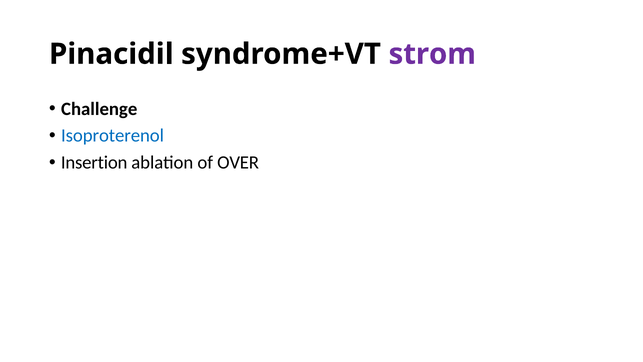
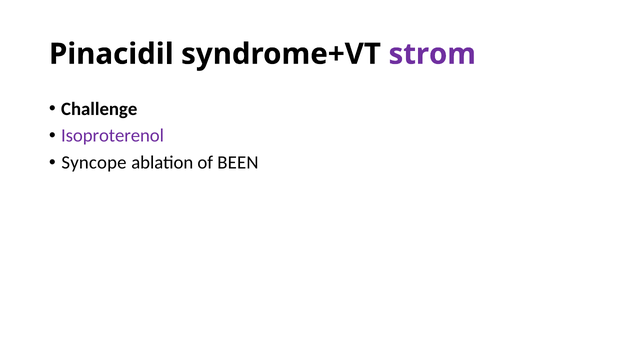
Isoproterenol colour: blue -> purple
Insertion: Insertion -> Syncope
OVER: OVER -> BEEN
